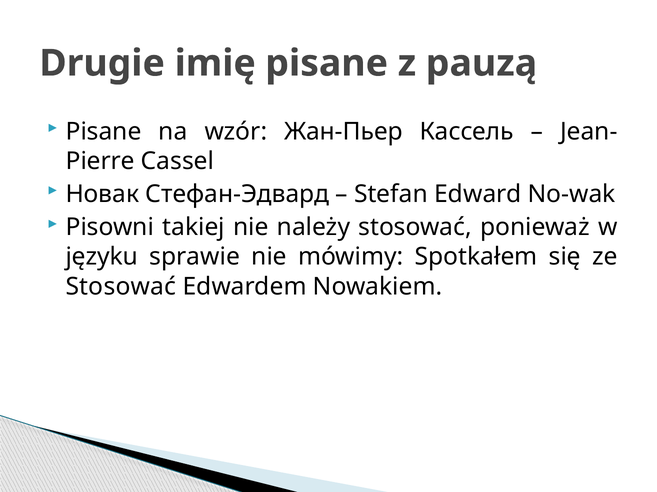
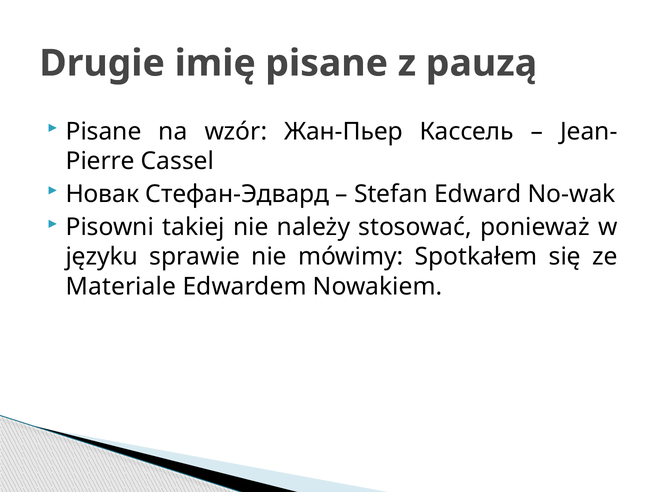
Stosować at (121, 287): Stosować -> Materiale
